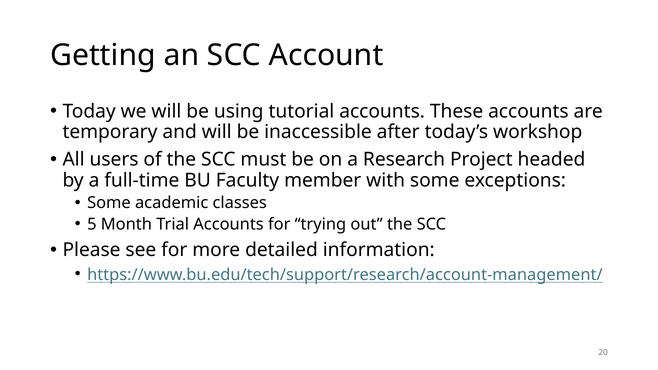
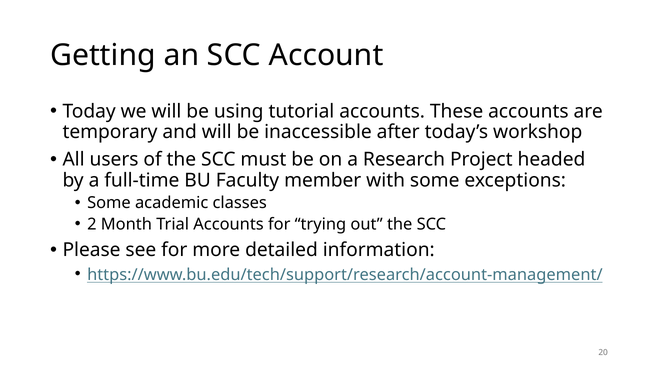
5: 5 -> 2
